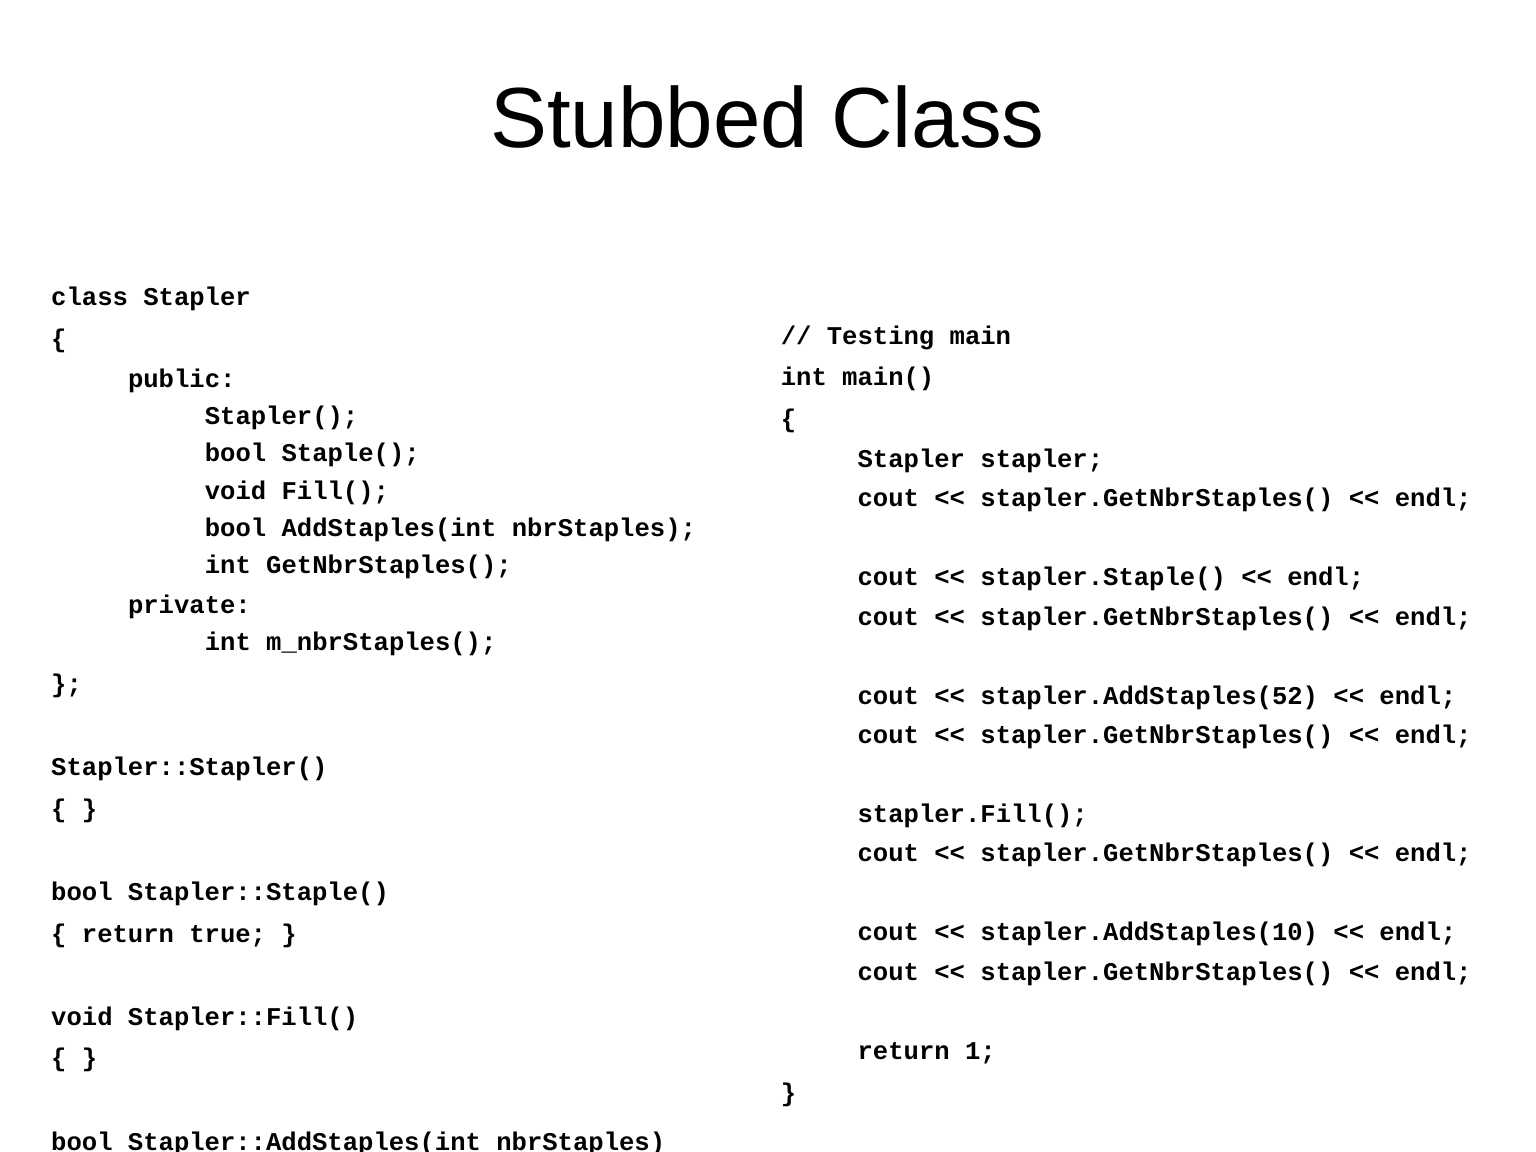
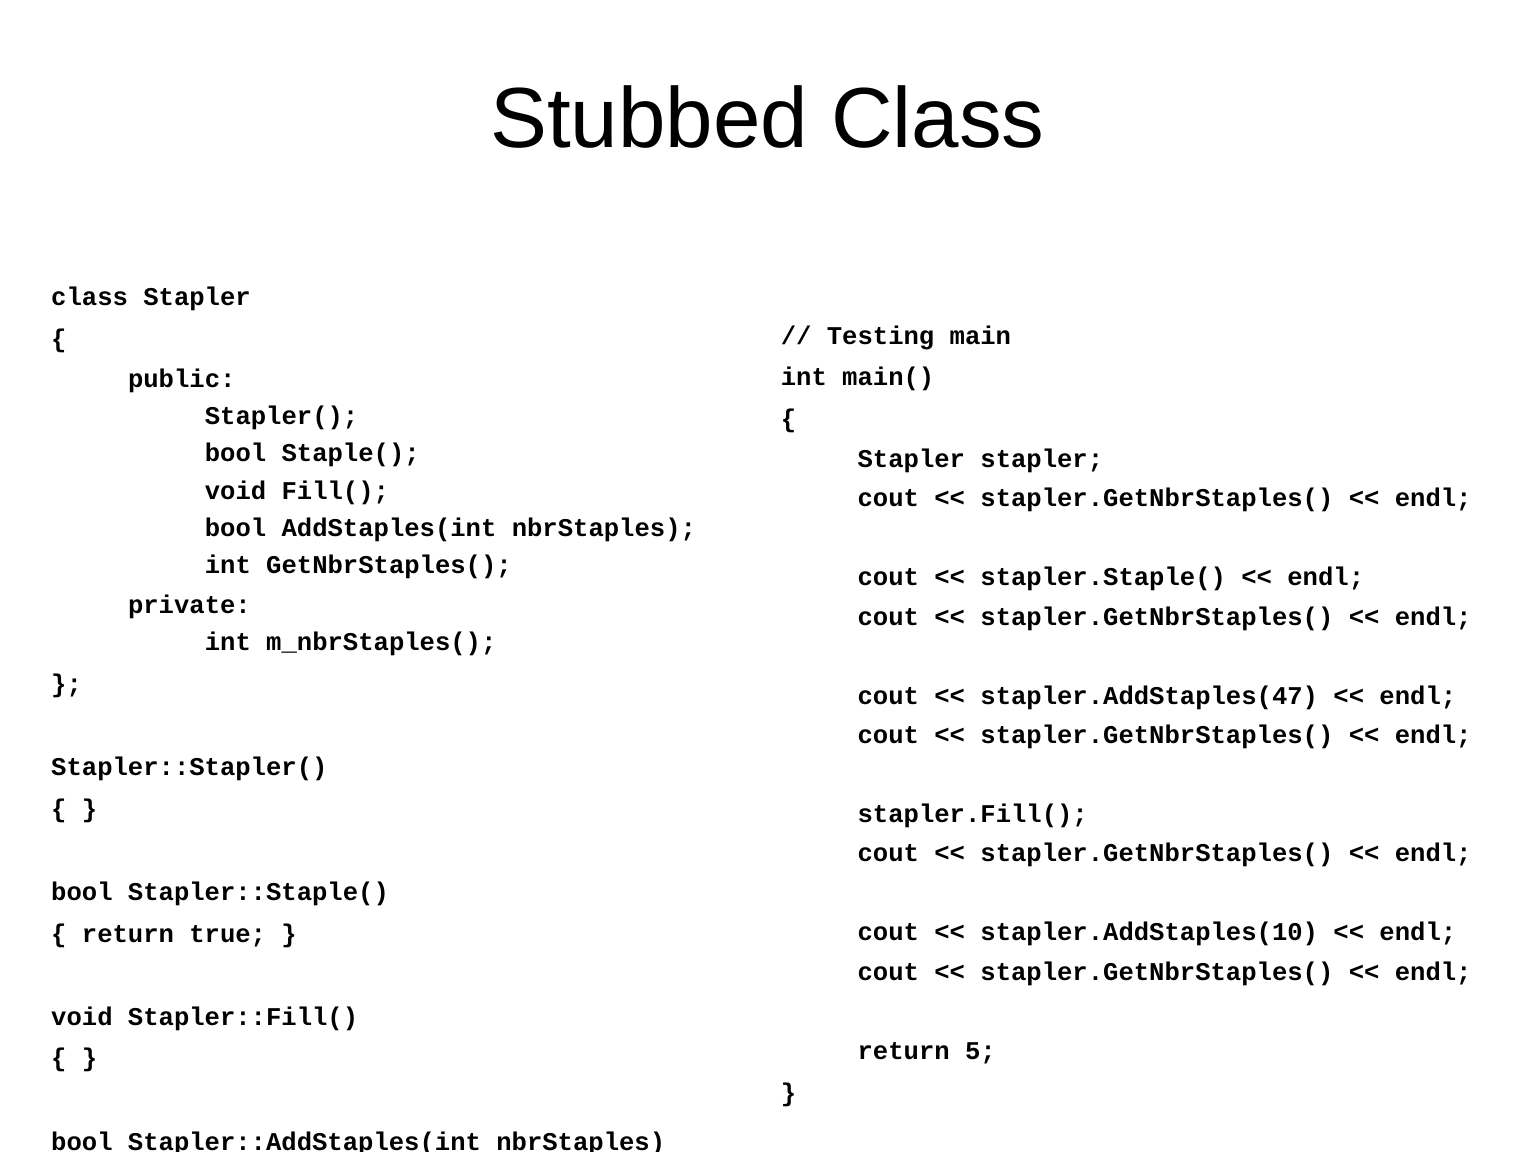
stapler.AddStaples(52: stapler.AddStaples(52 -> stapler.AddStaples(47
1: 1 -> 5
